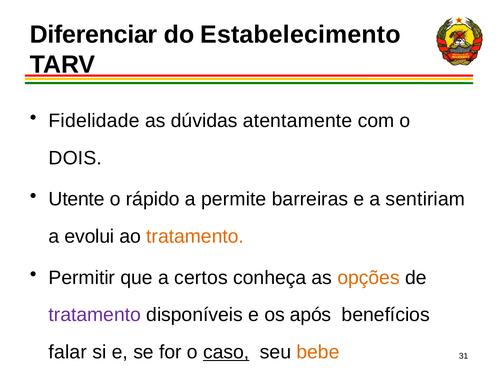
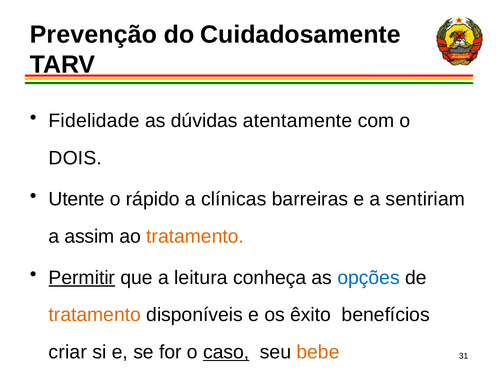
Diferenciar: Diferenciar -> Prevenção
Estabelecimento: Estabelecimento -> Cuidadosamente
permite: permite -> clínicas
evolui: evolui -> assim
Permitir underline: none -> present
certos: certos -> leitura
opções colour: orange -> blue
tratamento at (95, 314) colour: purple -> orange
após: após -> êxito
falar: falar -> criar
